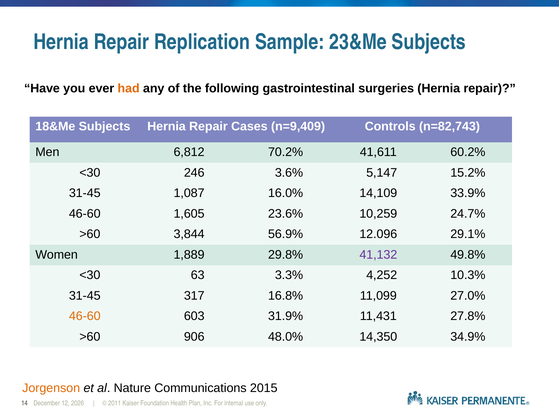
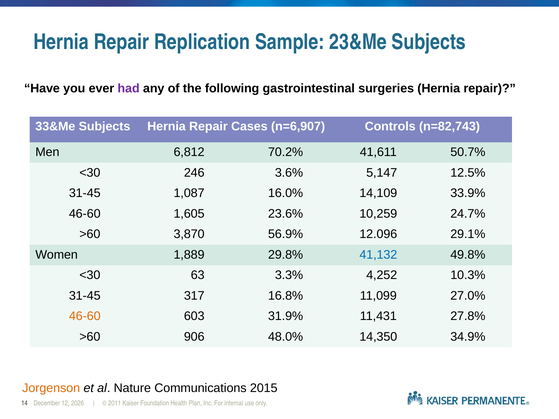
had colour: orange -> purple
18&Me: 18&Me -> 33&Me
n=9,409: n=9,409 -> n=6,907
60.2%: 60.2% -> 50.7%
15.2%: 15.2% -> 12.5%
3,844: 3,844 -> 3,870
41,132 colour: purple -> blue
